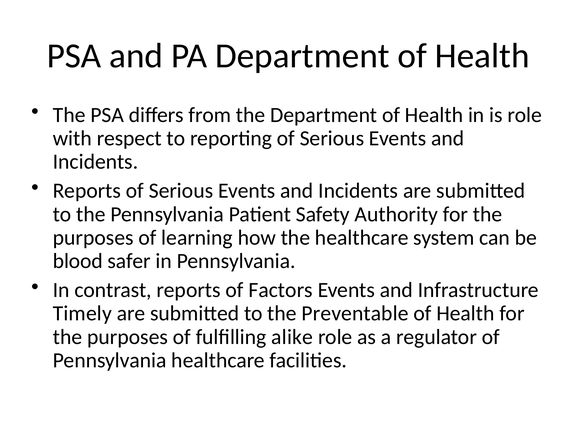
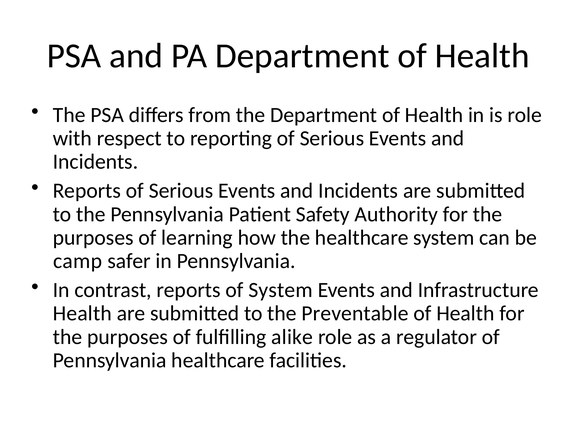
blood: blood -> camp
of Factors: Factors -> System
Timely at (82, 313): Timely -> Health
